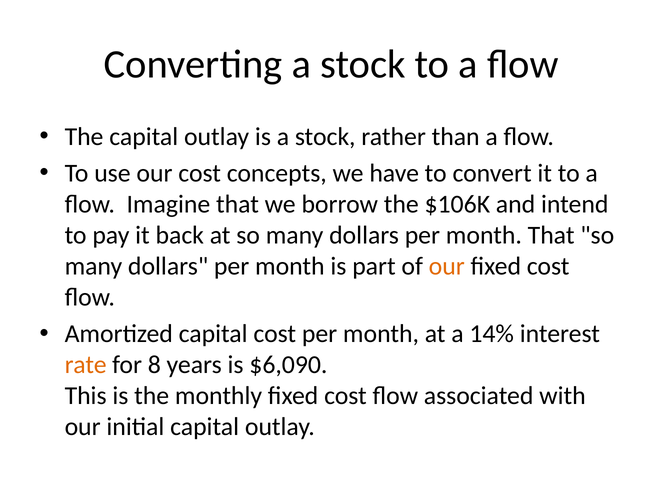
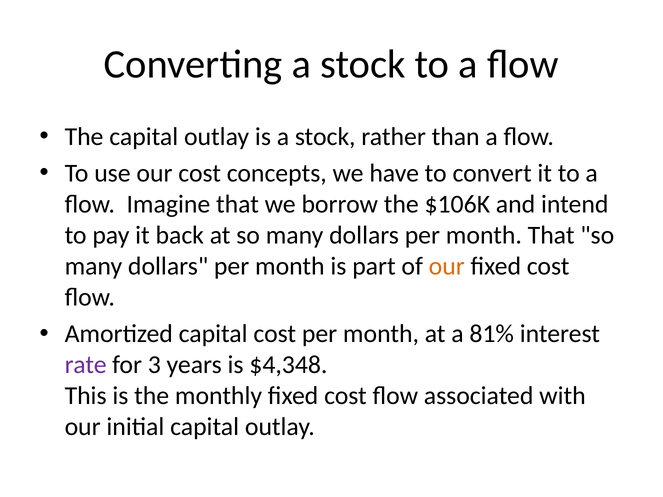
14%: 14% -> 81%
rate colour: orange -> purple
8: 8 -> 3
$6,090: $6,090 -> $4,348
